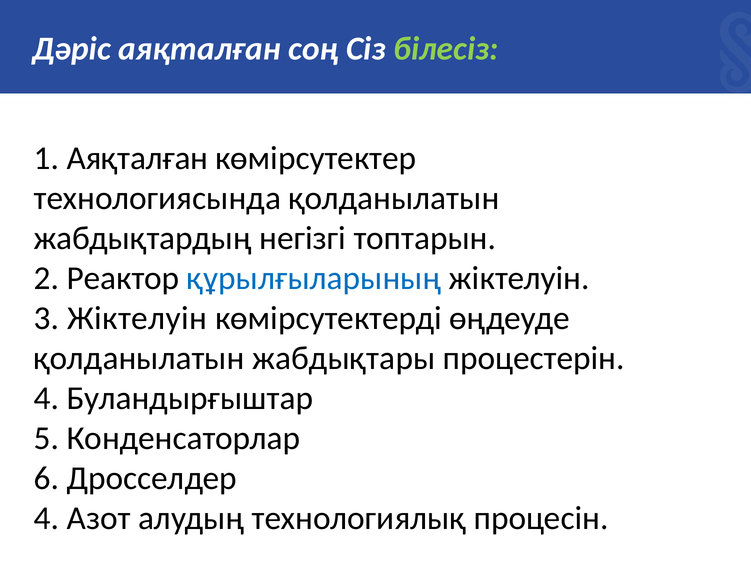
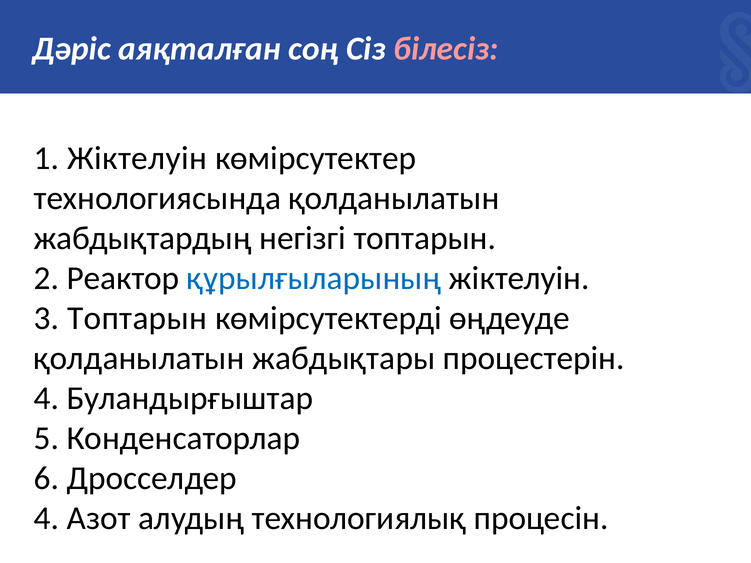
білесіз colour: light green -> pink
1 Аяқталған: Аяқталған -> Жіктелуін
3 Жіктелуін: Жіктелуін -> Топтарын
